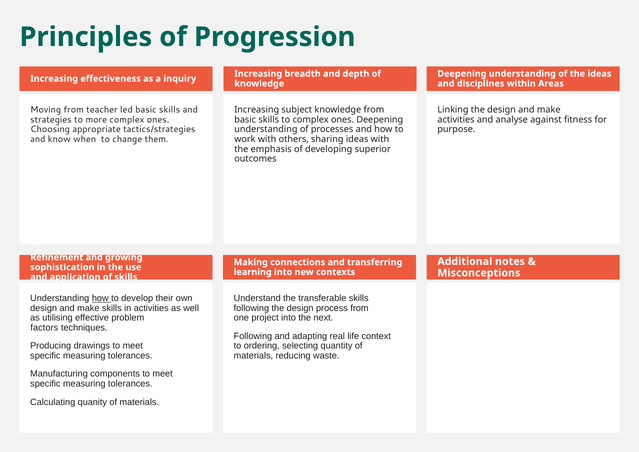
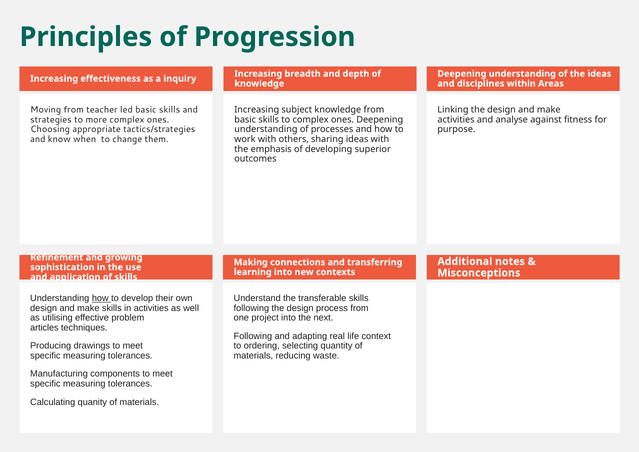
factors: factors -> articles
